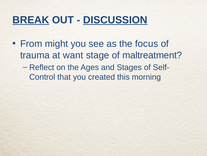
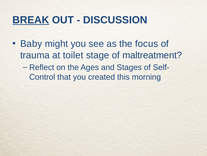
DISCUSSION underline: present -> none
From: From -> Baby
want: want -> toilet
